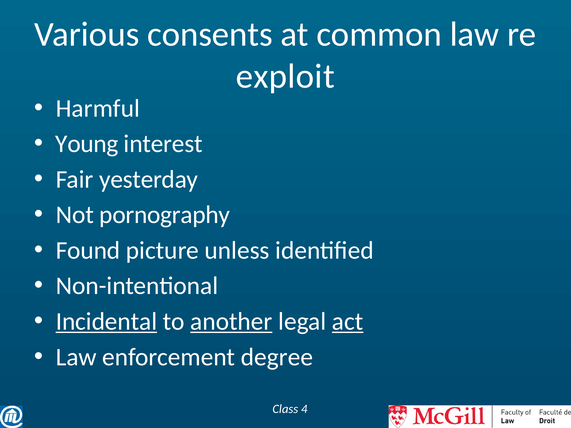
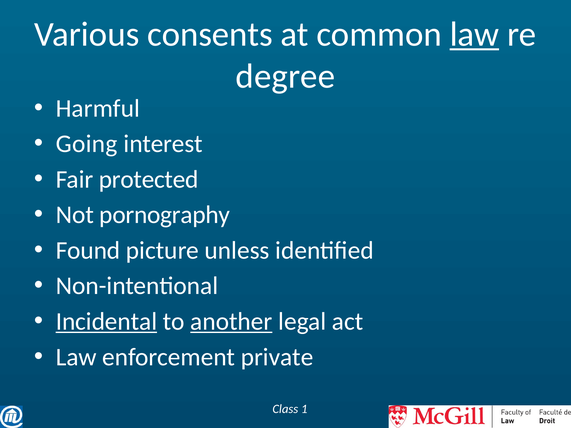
law at (474, 34) underline: none -> present
exploit: exploit -> degree
Young: Young -> Going
yesterday: yesterday -> protected
act underline: present -> none
degree: degree -> private
4: 4 -> 1
